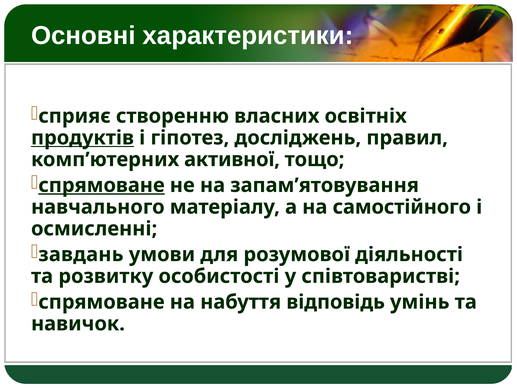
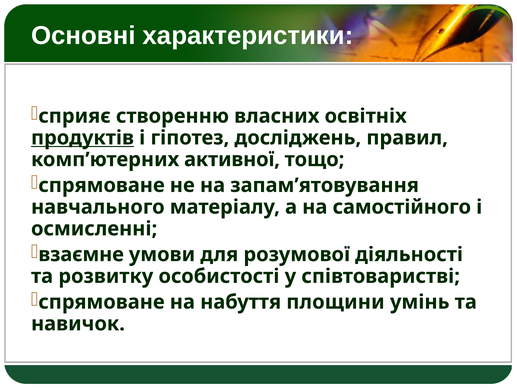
спрямоване at (102, 185) underline: present -> none
завдань: завдань -> взаємне
відповідь: відповідь -> площини
